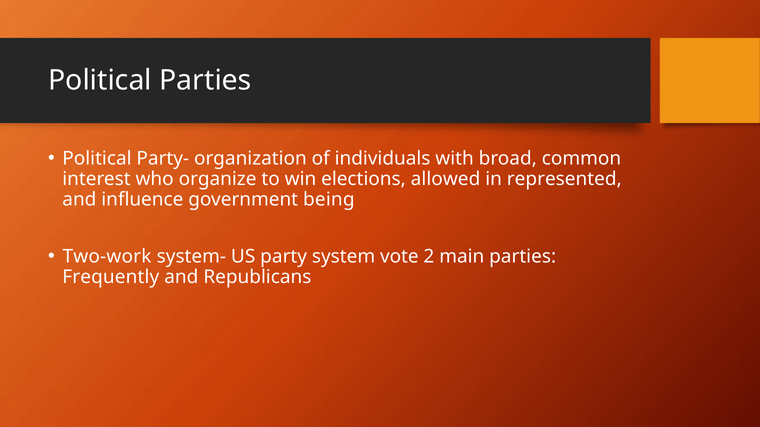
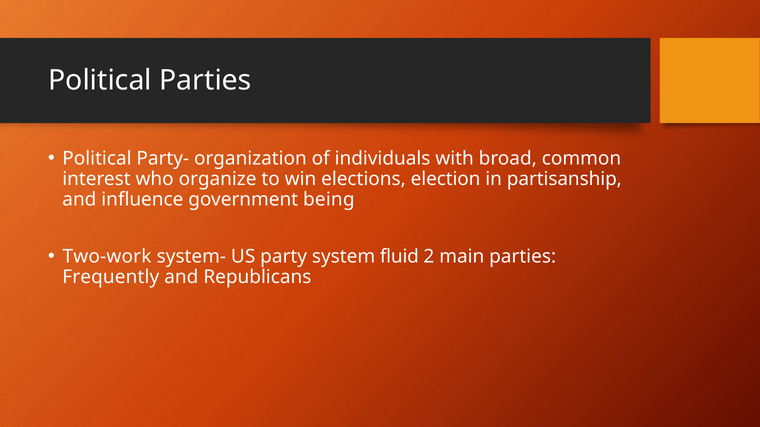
allowed: allowed -> election
represented: represented -> partisanship
vote: vote -> fluid
